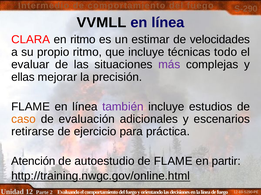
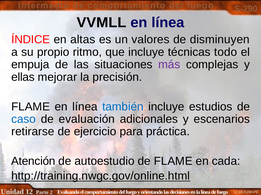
CLARA: CLARA -> ÍNDICE
en ritmo: ritmo -> altas
estimar: estimar -> valores
velocidades: velocidades -> disminuyen
evaluar: evaluar -> empuja
también colour: purple -> blue
caso colour: orange -> blue
partir: partir -> cada
